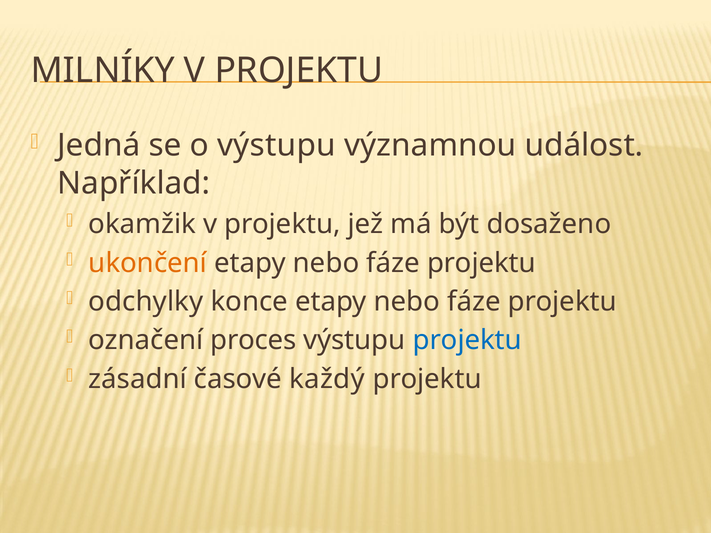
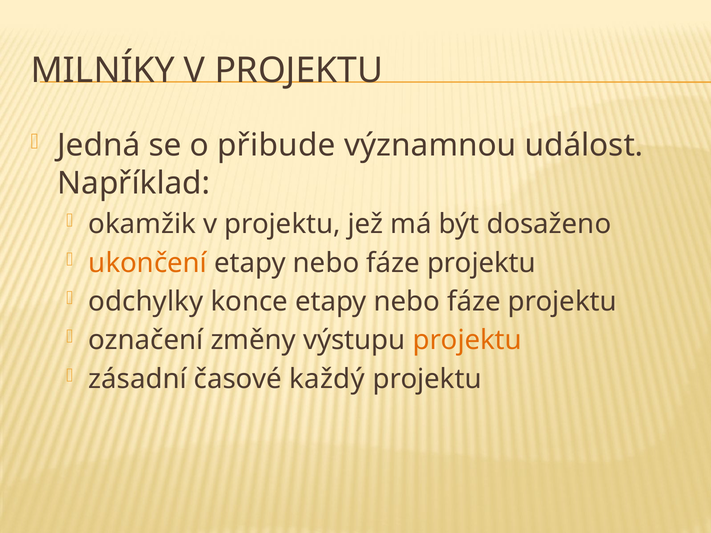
o výstupu: výstupu -> přibude
proces: proces -> změny
projektu at (467, 340) colour: blue -> orange
